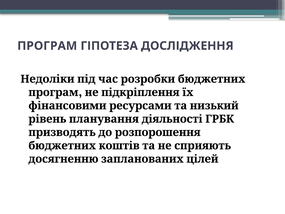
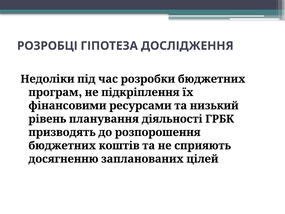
ПРОГРАМ at (47, 46): ПРОГРАМ -> РОЗРОБЦІ
